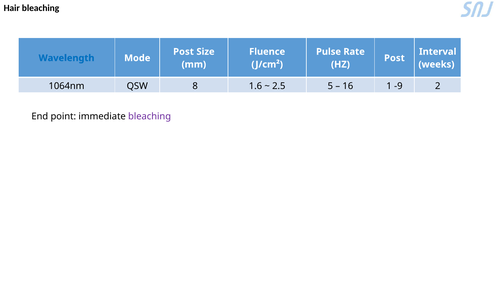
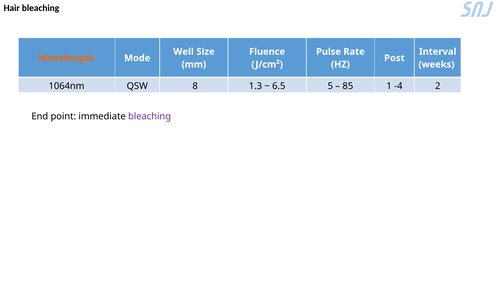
Post at (184, 52): Post -> Well
Wavelength colour: blue -> orange
1.6: 1.6 -> 1.3
2.5: 2.5 -> 6.5
16: 16 -> 85
-9: -9 -> -4
